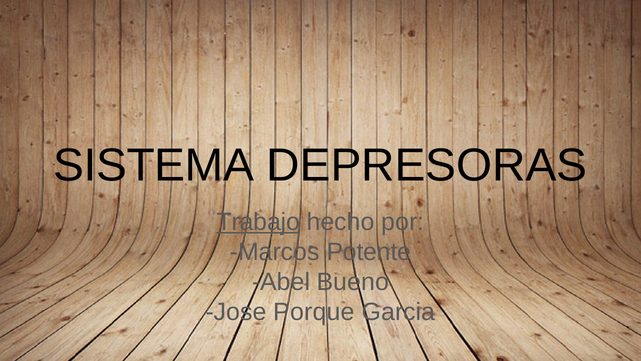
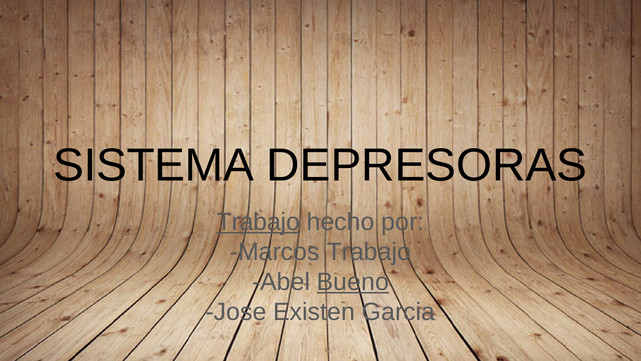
Marcos Potente: Potente -> Trabajo
Bueno underline: none -> present
Porque: Porque -> Existen
